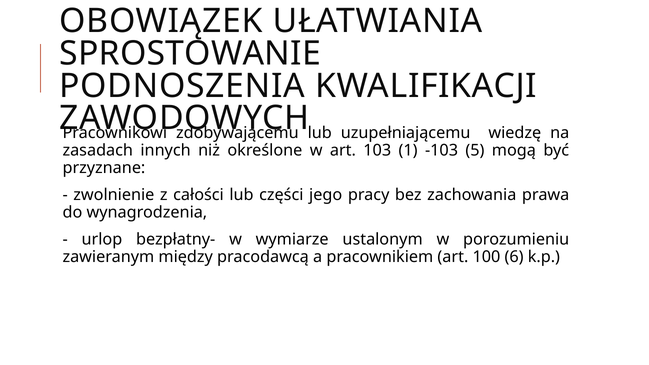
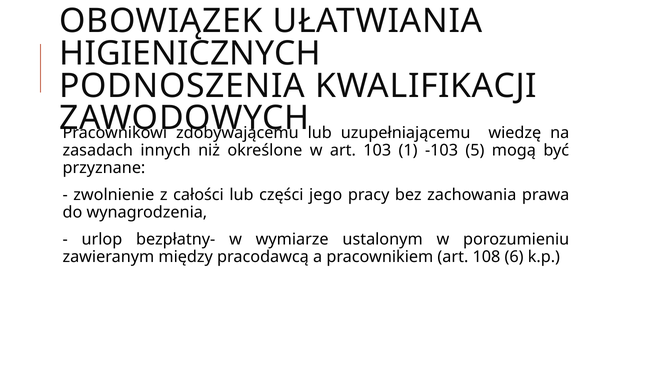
SPROSTOWANIE: SPROSTOWANIE -> HIGIENICZNYCH
100: 100 -> 108
